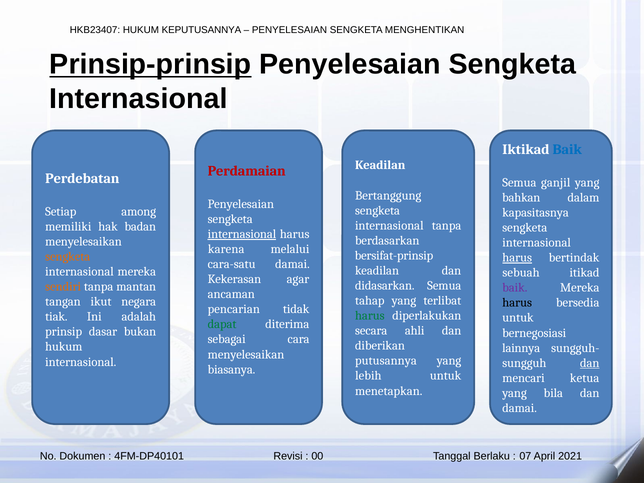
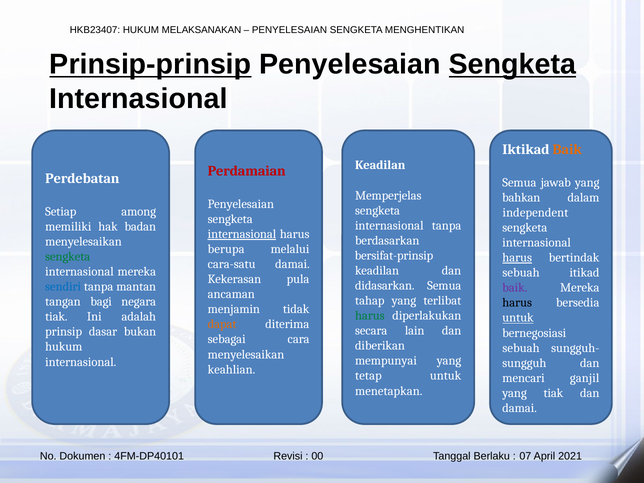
KEPUTUSANNYA: KEPUTUSANNYA -> MELAKSANAKAN
Sengketa at (512, 64) underline: none -> present
Baik at (567, 149) colour: blue -> orange
ganjil: ganjil -> jawab
Bertanggung: Bertanggung -> Memperjelas
kapasitasnya: kapasitasnya -> independent
karena: karena -> berupa
sengketa at (68, 257) colour: orange -> green
agar: agar -> pula
sendiri colour: orange -> blue
ikut: ikut -> bagi
pencarian: pencarian -> menjamin
untuk at (518, 318) underline: none -> present
dapat colour: green -> orange
ahli: ahli -> lain
lainnya at (521, 348): lainnya -> sebuah
putusannya: putusannya -> mempunyai
dan at (590, 363) underline: present -> none
biasanya: biasanya -> keahlian
lebih: lebih -> tetap
ketua: ketua -> ganjil
yang bila: bila -> tiak
